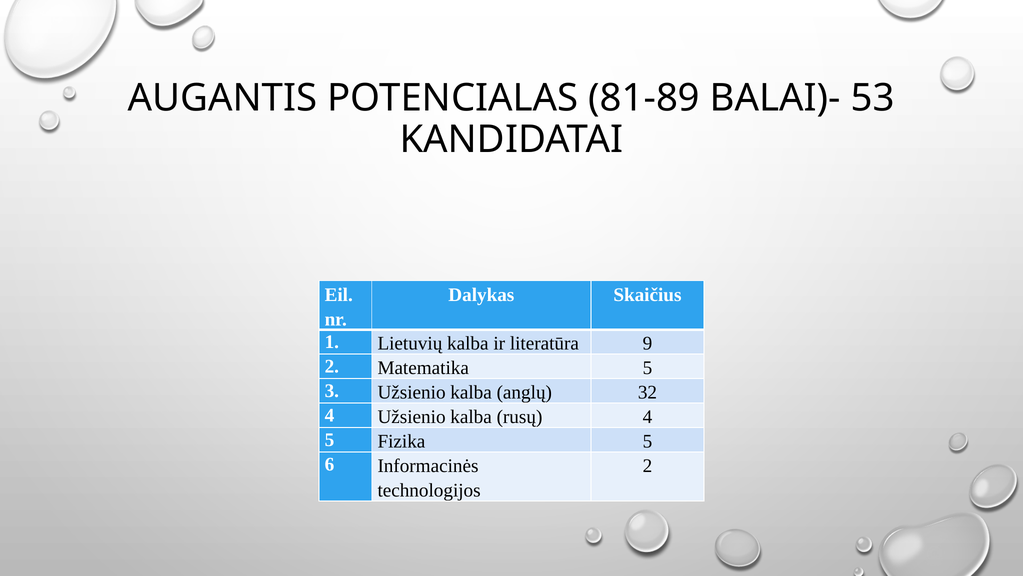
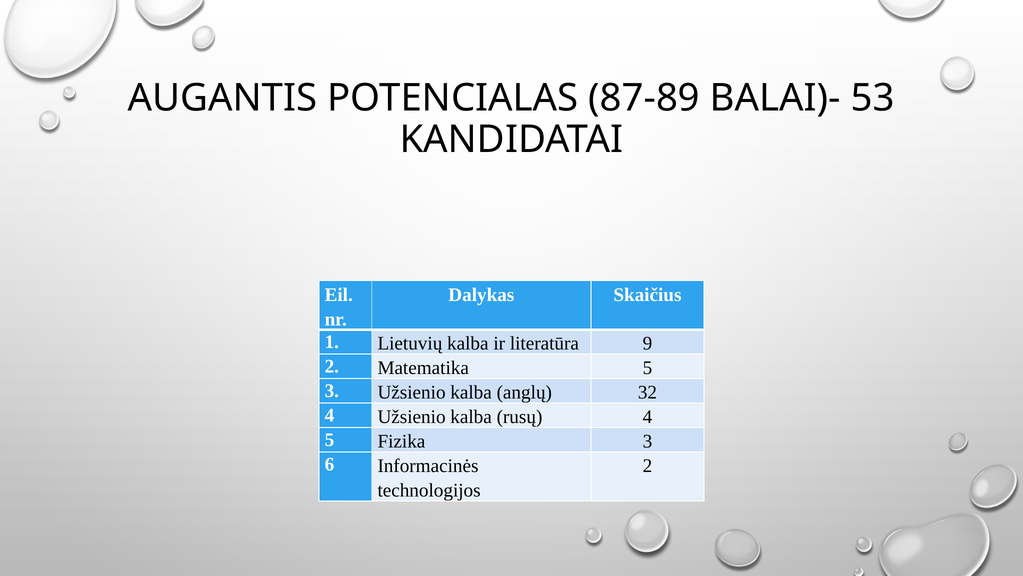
81-89: 81-89 -> 87-89
Fizika 5: 5 -> 3
